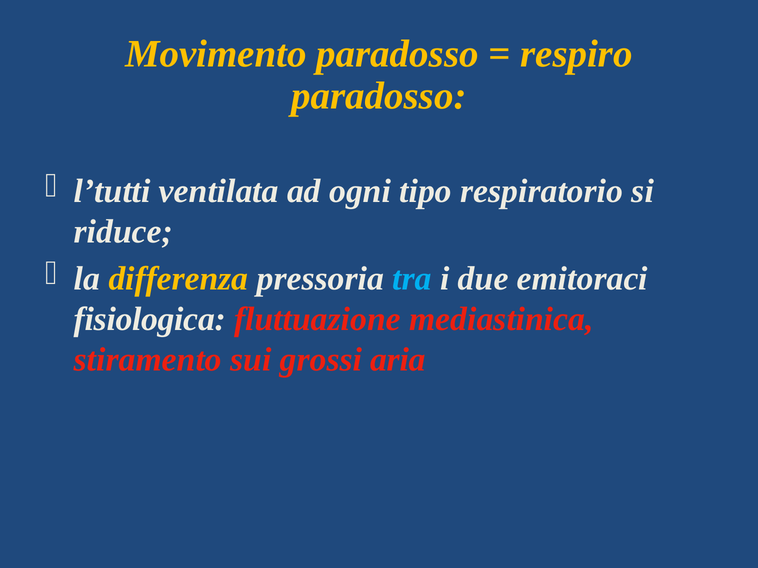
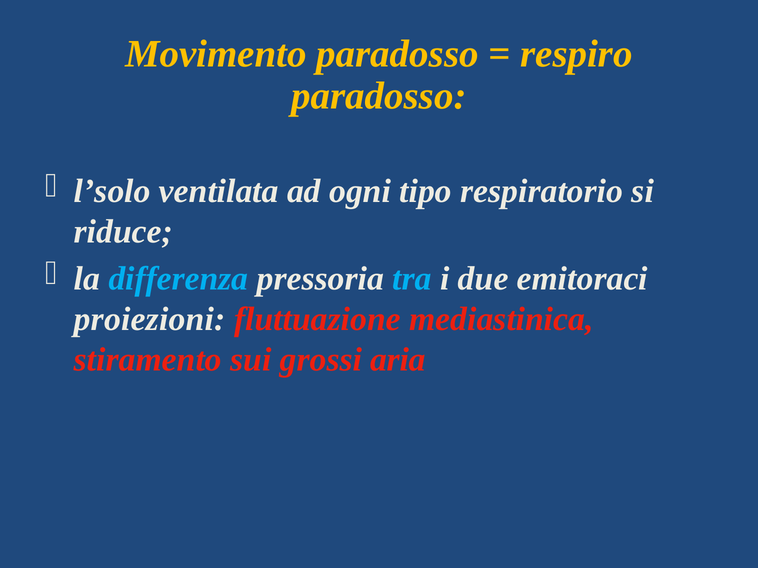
l’tutti: l’tutti -> l’solo
differenza colour: yellow -> light blue
fisiologica: fisiologica -> proiezioni
